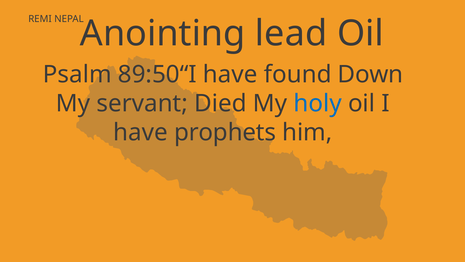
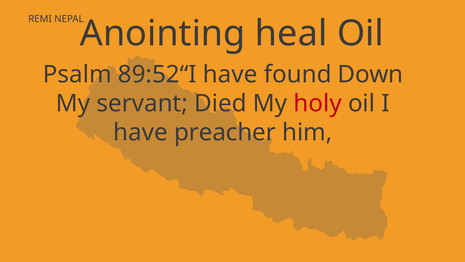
lead: lead -> heal
89:50“I: 89:50“I -> 89:52“I
holy colour: blue -> red
prophets: prophets -> preacher
